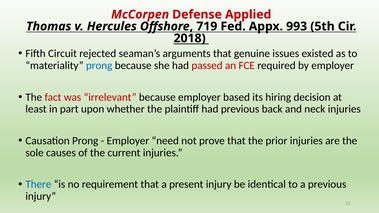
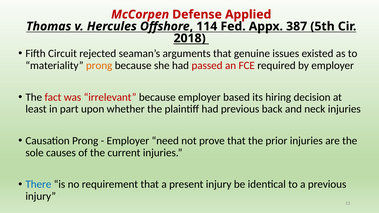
719: 719 -> 114
993: 993 -> 387
prong at (99, 65) colour: blue -> orange
